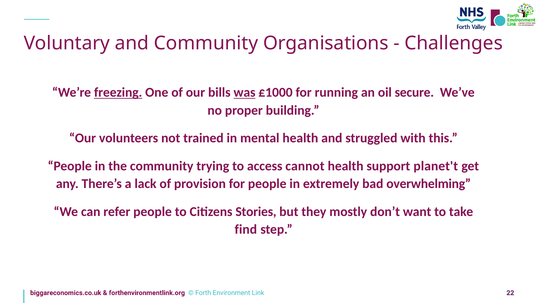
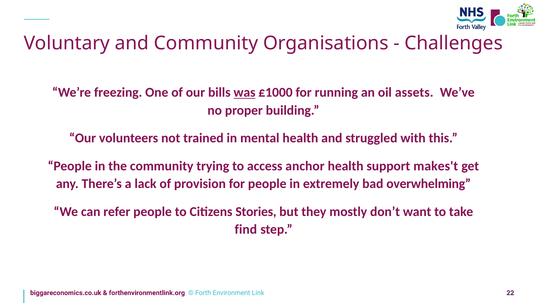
freezing underline: present -> none
secure: secure -> assets
cannot: cannot -> anchor
planet't: planet't -> makes't
